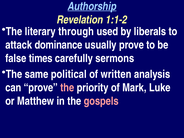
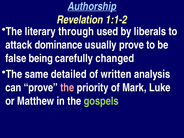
times: times -> being
sermons: sermons -> changed
political: political -> detailed
gospels colour: pink -> light green
